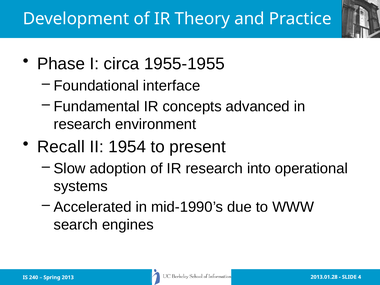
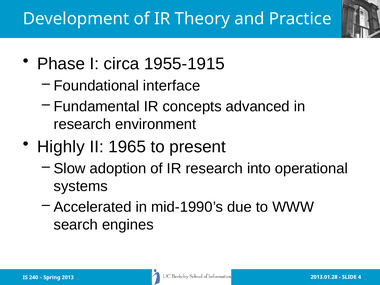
1955-1955: 1955-1955 -> 1955-1915
Recall: Recall -> Highly
1954: 1954 -> 1965
